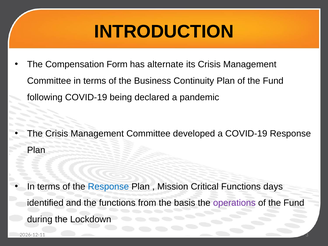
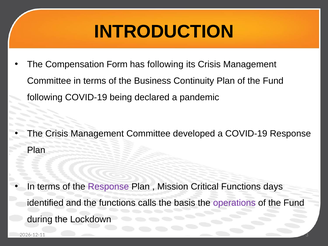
has alternate: alternate -> following
Response at (108, 187) colour: blue -> purple
from: from -> calls
